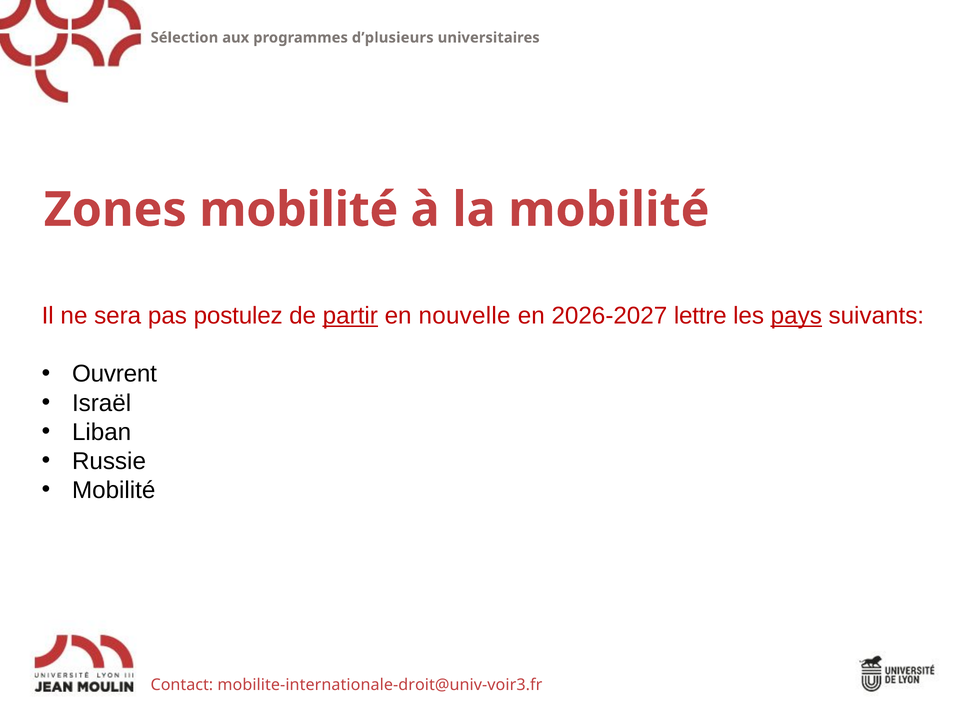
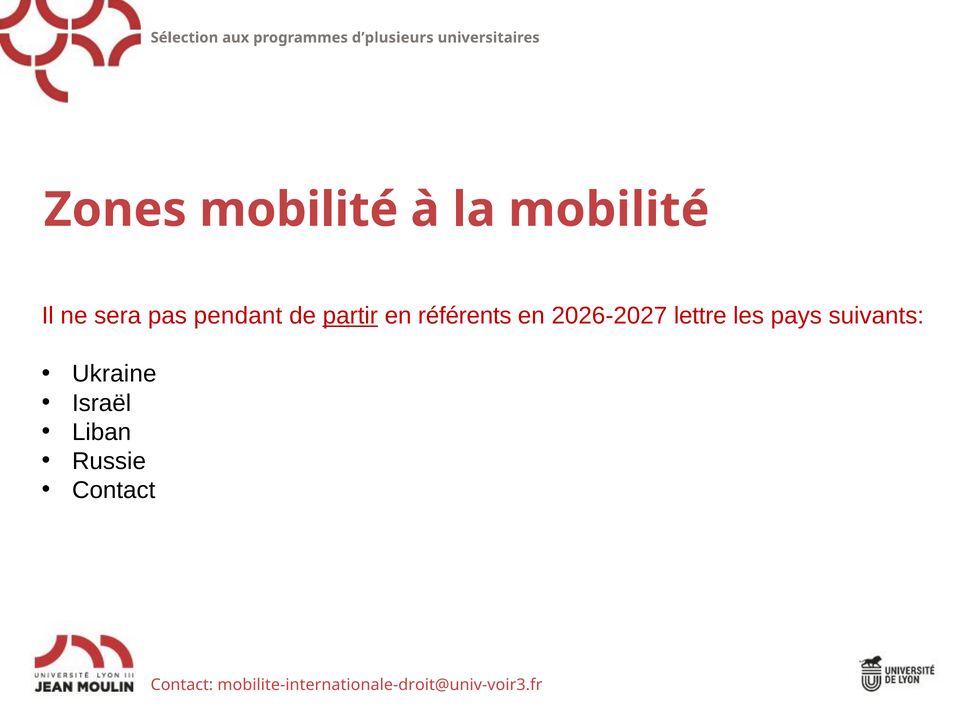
postulez: postulez -> pendant
nouvelle: nouvelle -> référents
pays underline: present -> none
Ouvrent: Ouvrent -> Ukraine
Mobilité at (114, 490): Mobilité -> Contact
